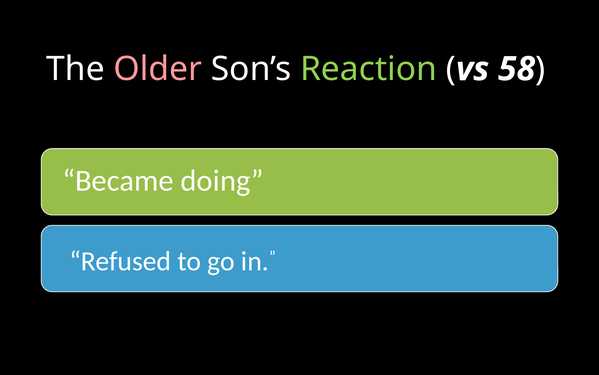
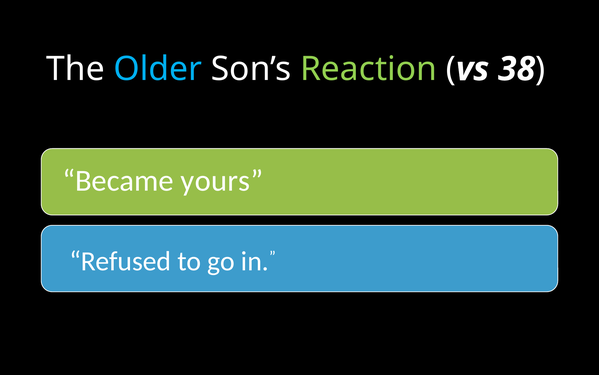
Older colour: pink -> light blue
58: 58 -> 38
doing: doing -> yours
